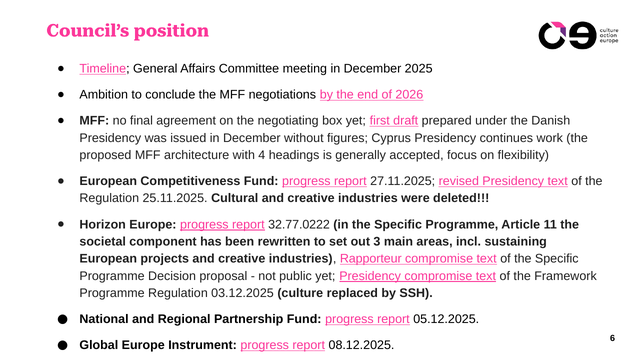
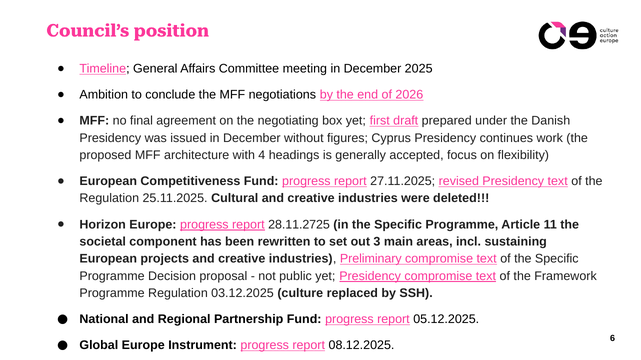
32.77.0222: 32.77.0222 -> 28.11.2725
Rapporteur: Rapporteur -> Preliminary
